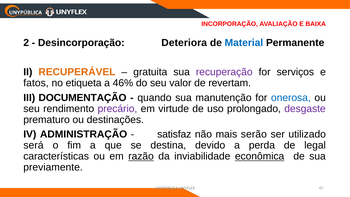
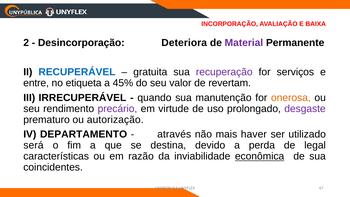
Material colour: blue -> purple
RECUPERÁVEL colour: orange -> blue
fatos: fatos -> entre
46%: 46% -> 45%
DOCUMENTAÇÃO: DOCUMENTAÇÃO -> IRRECUPERÁVEL
onerosa colour: blue -> orange
destinações: destinações -> autorização
ADMINISTRAÇÃO: ADMINISTRAÇÃO -> DEPARTAMENTO
satisfaz: satisfaz -> através
serão: serão -> haver
razão underline: present -> none
previamente: previamente -> coincidentes
